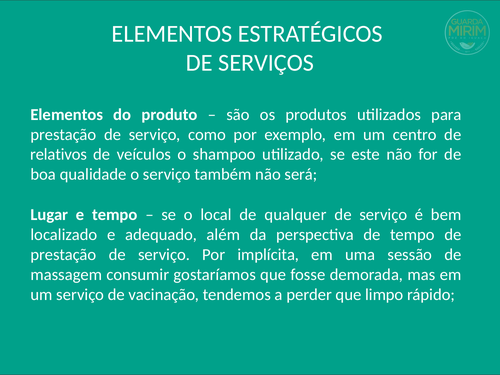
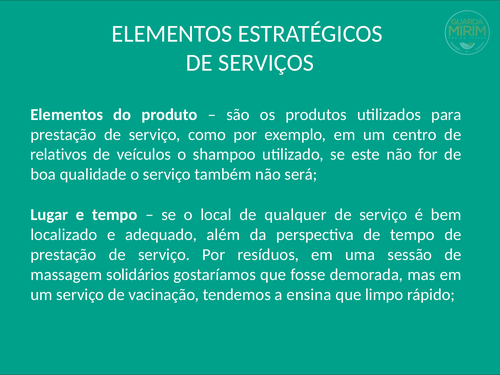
implícita: implícita -> resíduos
consumir: consumir -> solidários
perder: perder -> ensina
